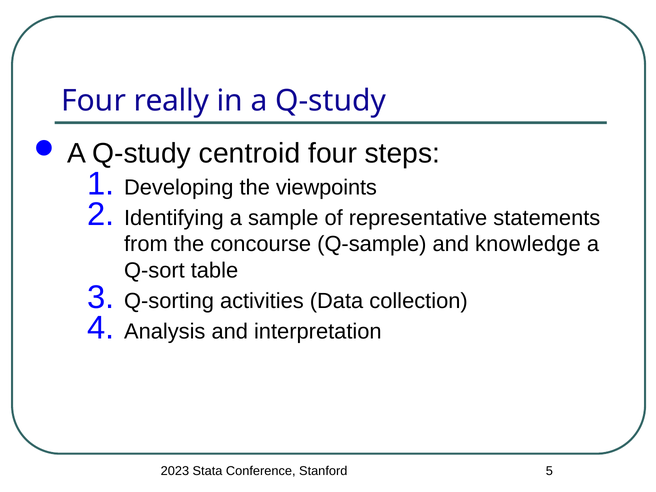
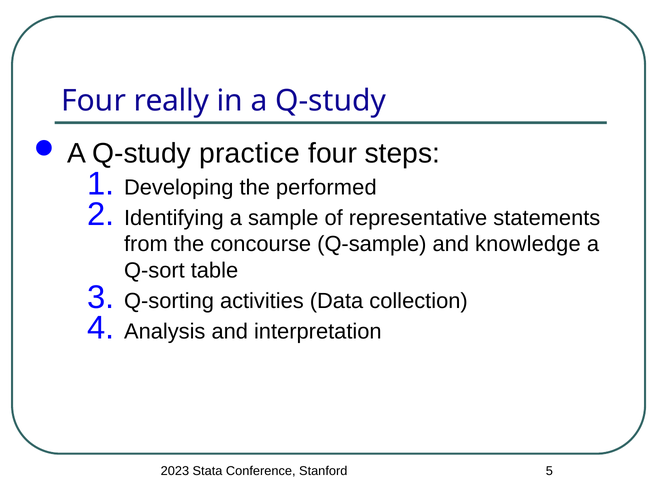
centroid: centroid -> practice
viewpoints: viewpoints -> performed
